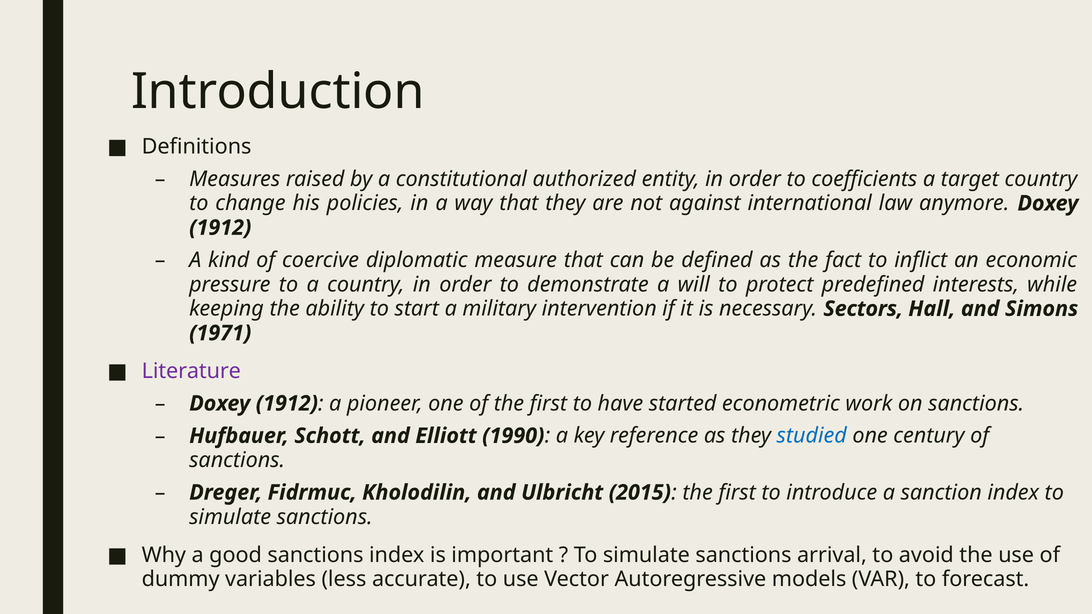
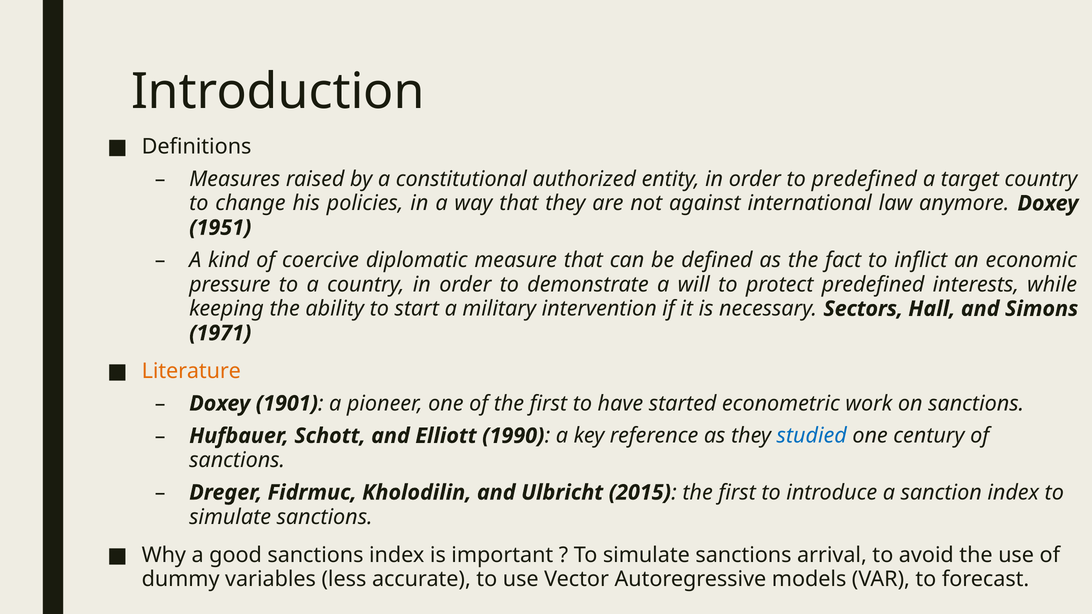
to coefficients: coefficients -> predefined
1912 at (220, 228): 1912 -> 1951
Literature colour: purple -> orange
1912 at (287, 404): 1912 -> 1901
